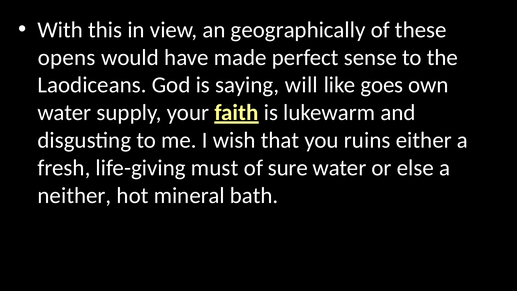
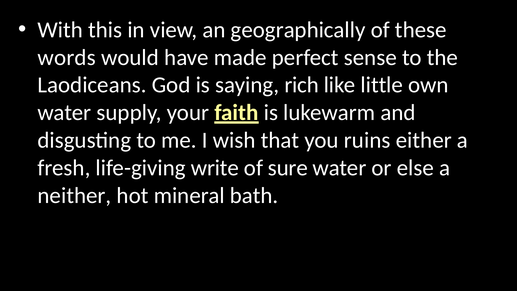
opens: opens -> words
will: will -> rich
goes: goes -> little
must: must -> write
